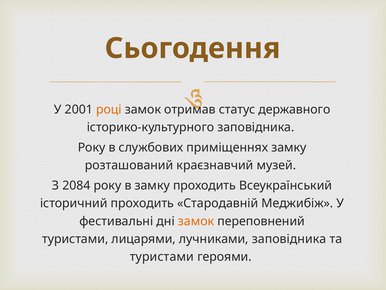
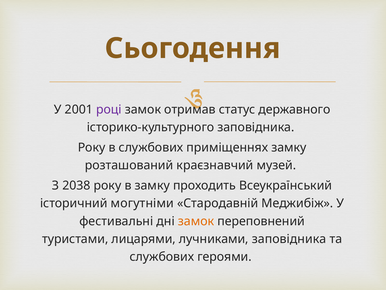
році colour: orange -> purple
2084: 2084 -> 2038
історичний проходить: проходить -> могутніми
туристами at (162, 256): туристами -> службових
